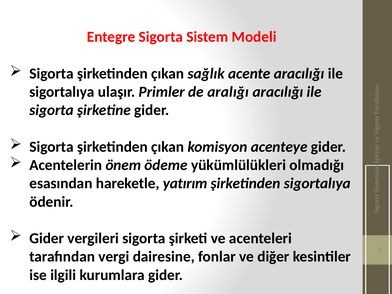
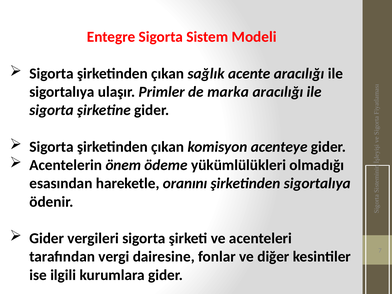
aralığı: aralığı -> marka
yatırım: yatırım -> oranını
